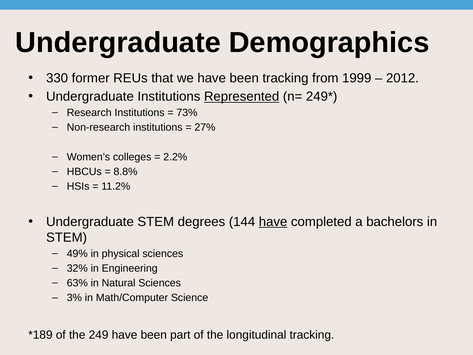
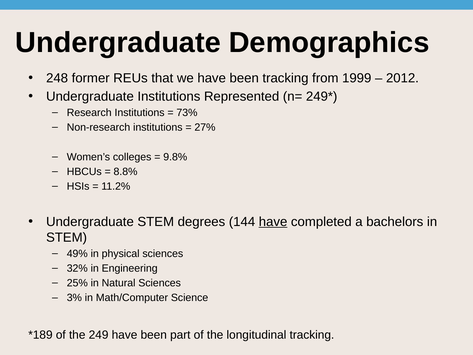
330: 330 -> 248
Represented underline: present -> none
2.2%: 2.2% -> 9.8%
63%: 63% -> 25%
